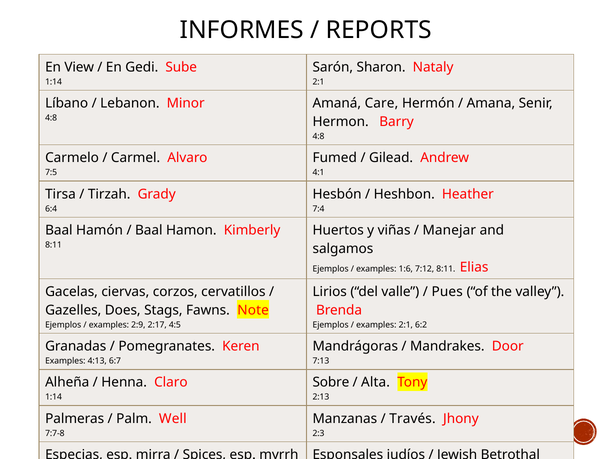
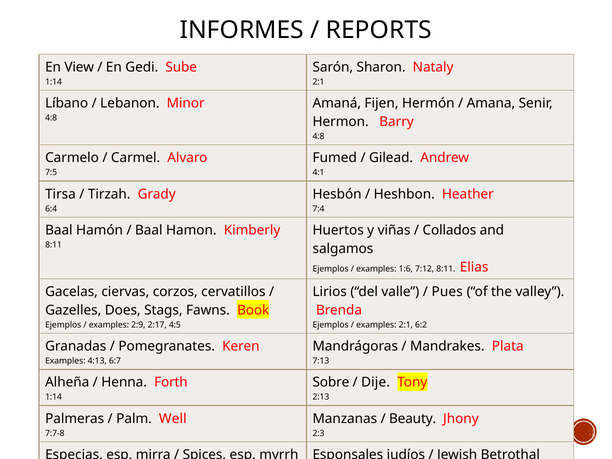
Care: Care -> Fijen
Manejar: Manejar -> Collados
Note: Note -> Book
Door: Door -> Plata
Claro: Claro -> Forth
Alta: Alta -> Dije
Través: Través -> Beauty
